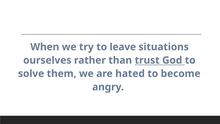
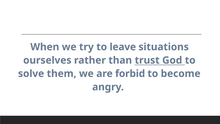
hated: hated -> forbid
